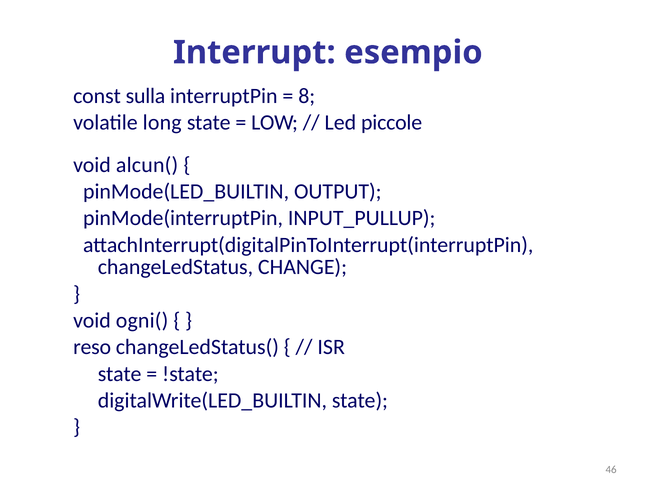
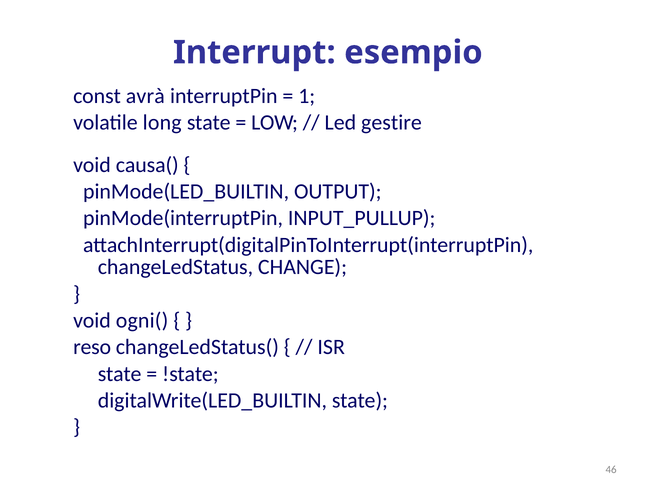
sulla: sulla -> avrà
8: 8 -> 1
piccole: piccole -> gestire
alcun(: alcun( -> causa(
